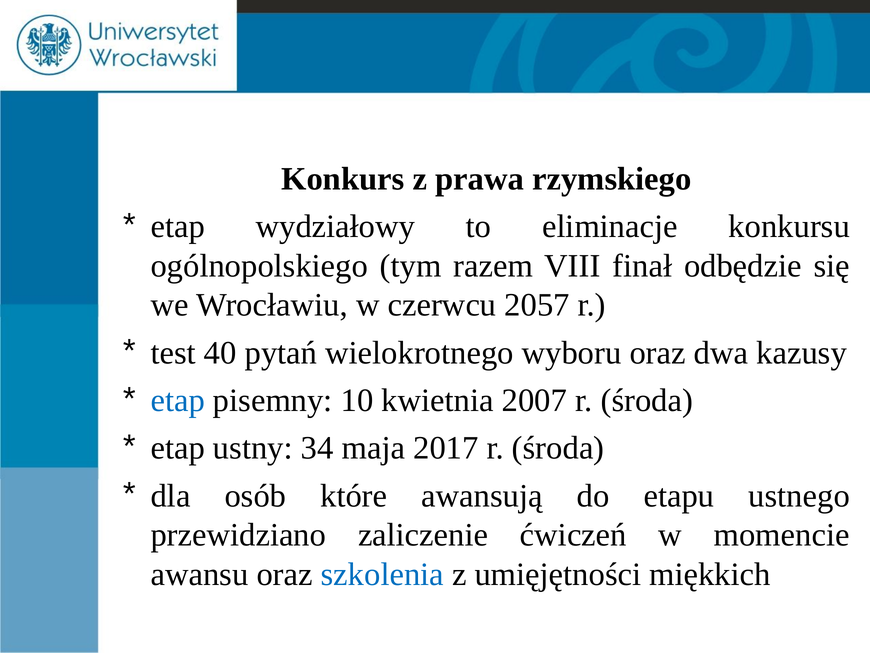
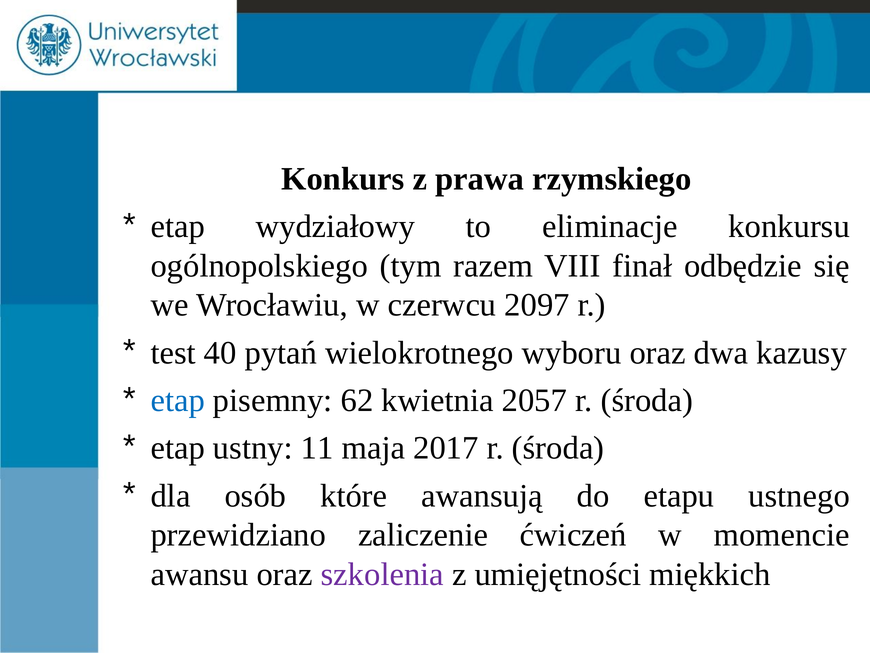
2057: 2057 -> 2097
10: 10 -> 62
2007: 2007 -> 2057
34: 34 -> 11
szkolenia colour: blue -> purple
